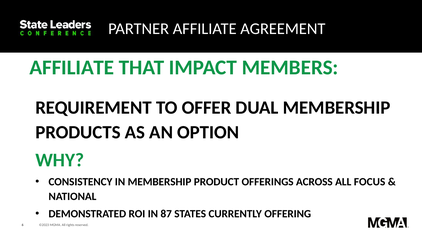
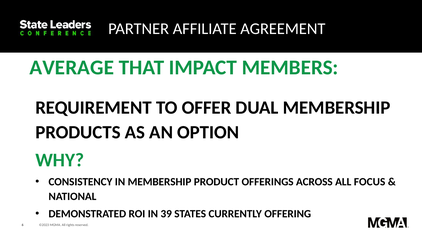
AFFILIATE at (72, 68): AFFILIATE -> AVERAGE
87: 87 -> 39
